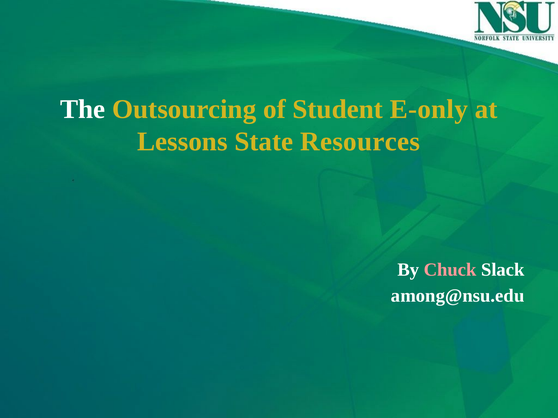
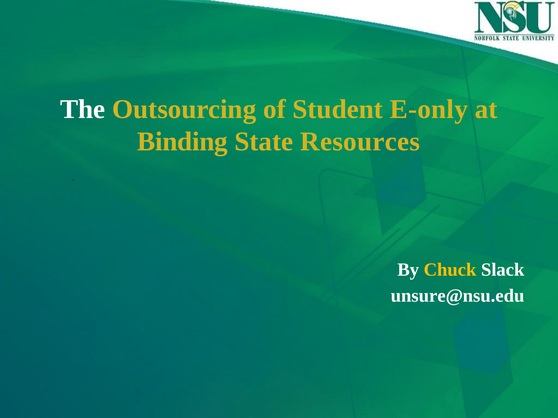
Lessons: Lessons -> Binding
Chuck colour: pink -> yellow
among@nsu.edu: among@nsu.edu -> unsure@nsu.edu
